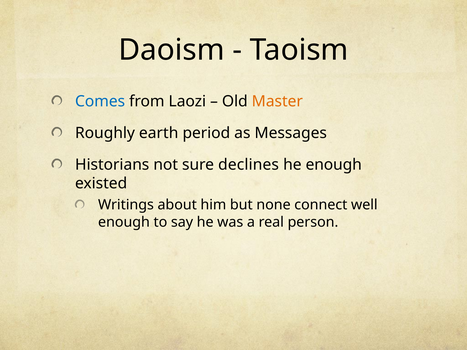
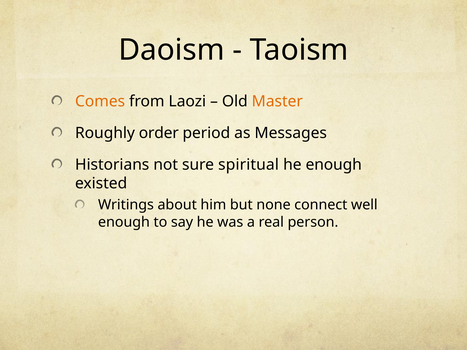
Comes colour: blue -> orange
earth: earth -> order
declines: declines -> spiritual
